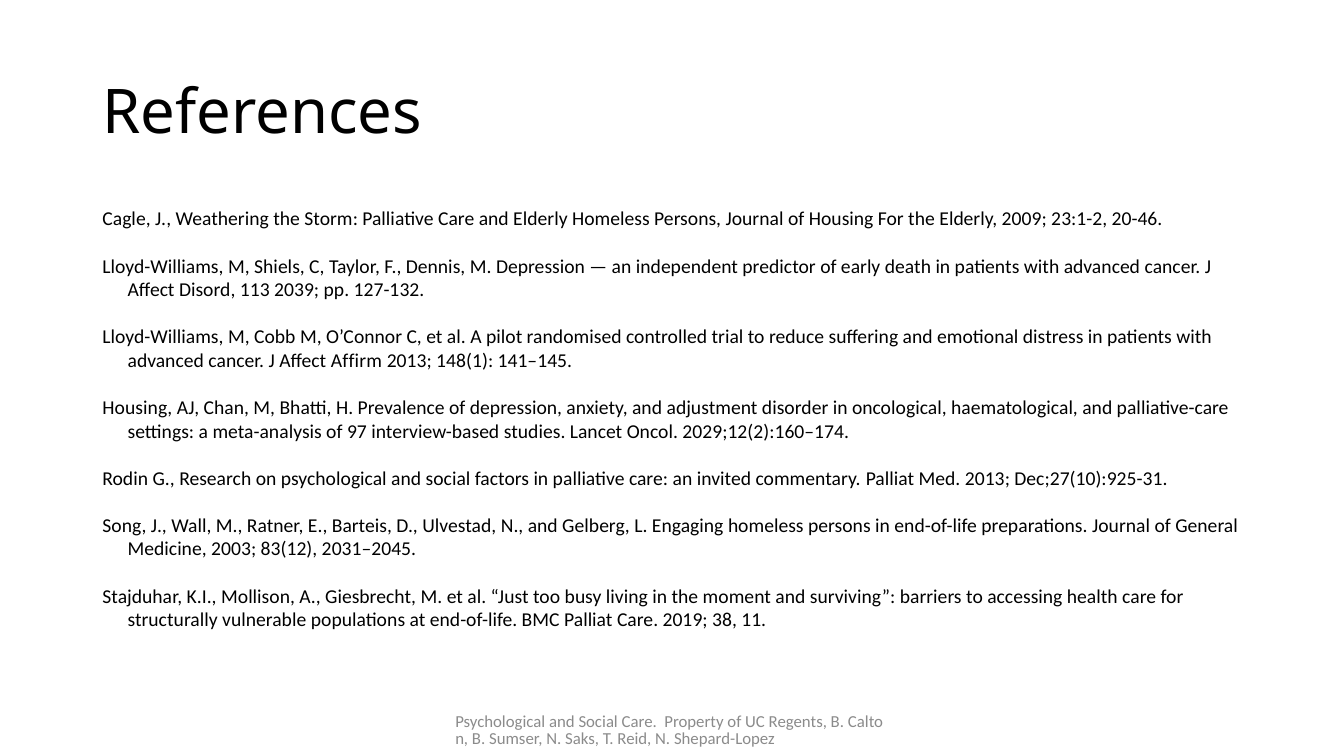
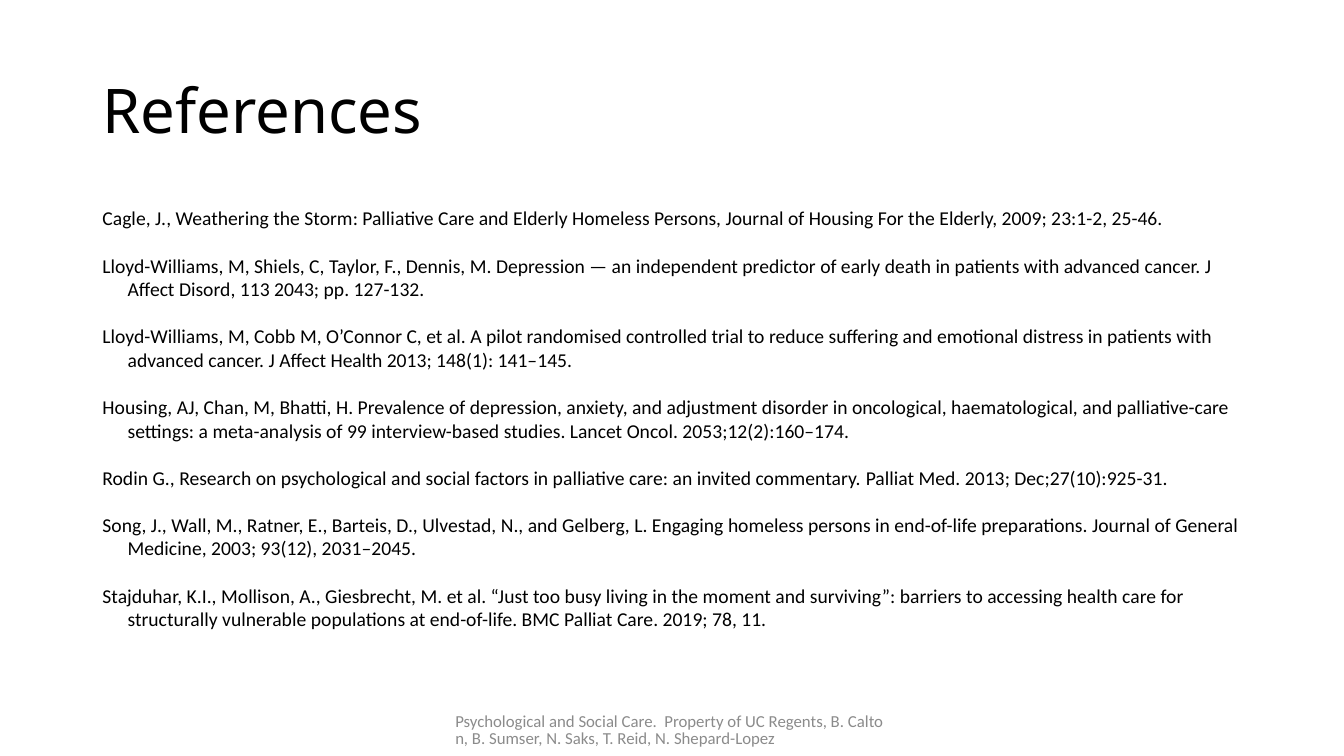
20-46: 20-46 -> 25-46
2039: 2039 -> 2043
Affect Affirm: Affirm -> Health
97: 97 -> 99
2029;12(2):160–174: 2029;12(2):160–174 -> 2053;12(2):160–174
83(12: 83(12 -> 93(12
38: 38 -> 78
